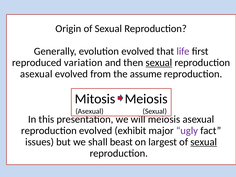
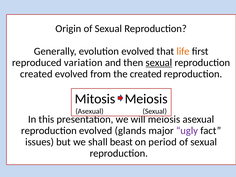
life colour: purple -> orange
asexual at (36, 74): asexual -> created
the assume: assume -> created
exhibit: exhibit -> glands
largest: largest -> period
sexual at (204, 142) underline: present -> none
